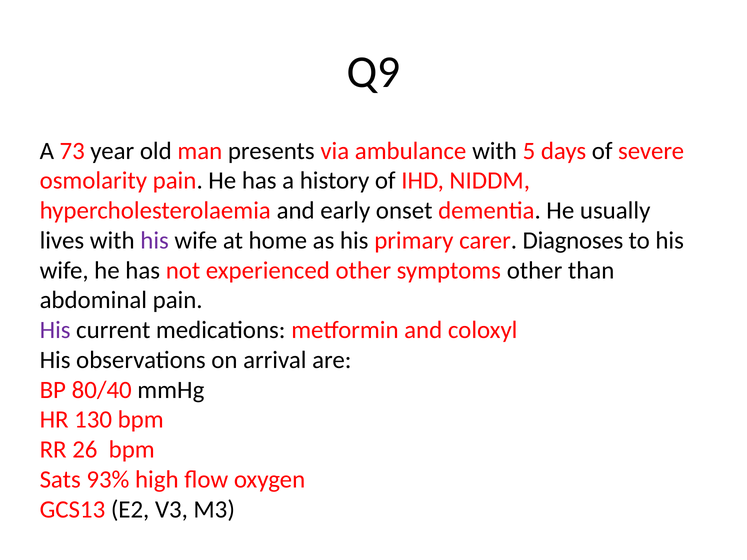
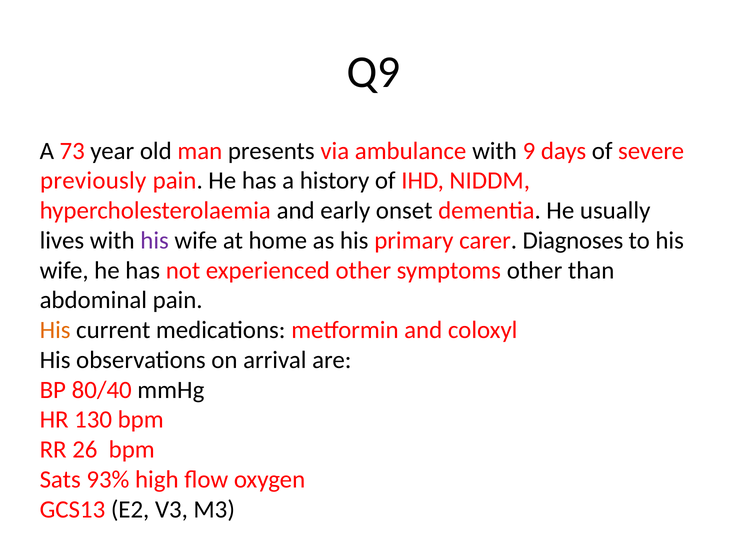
5: 5 -> 9
osmolarity: osmolarity -> previously
His at (55, 330) colour: purple -> orange
